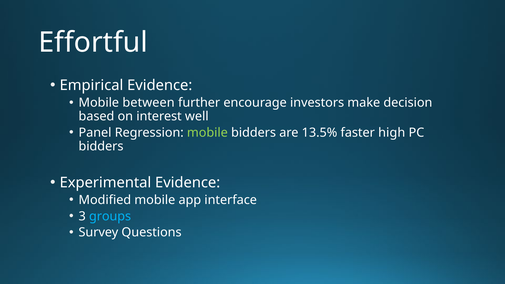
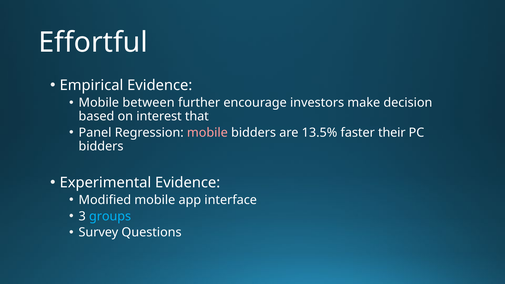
well: well -> that
mobile at (207, 133) colour: light green -> pink
high: high -> their
